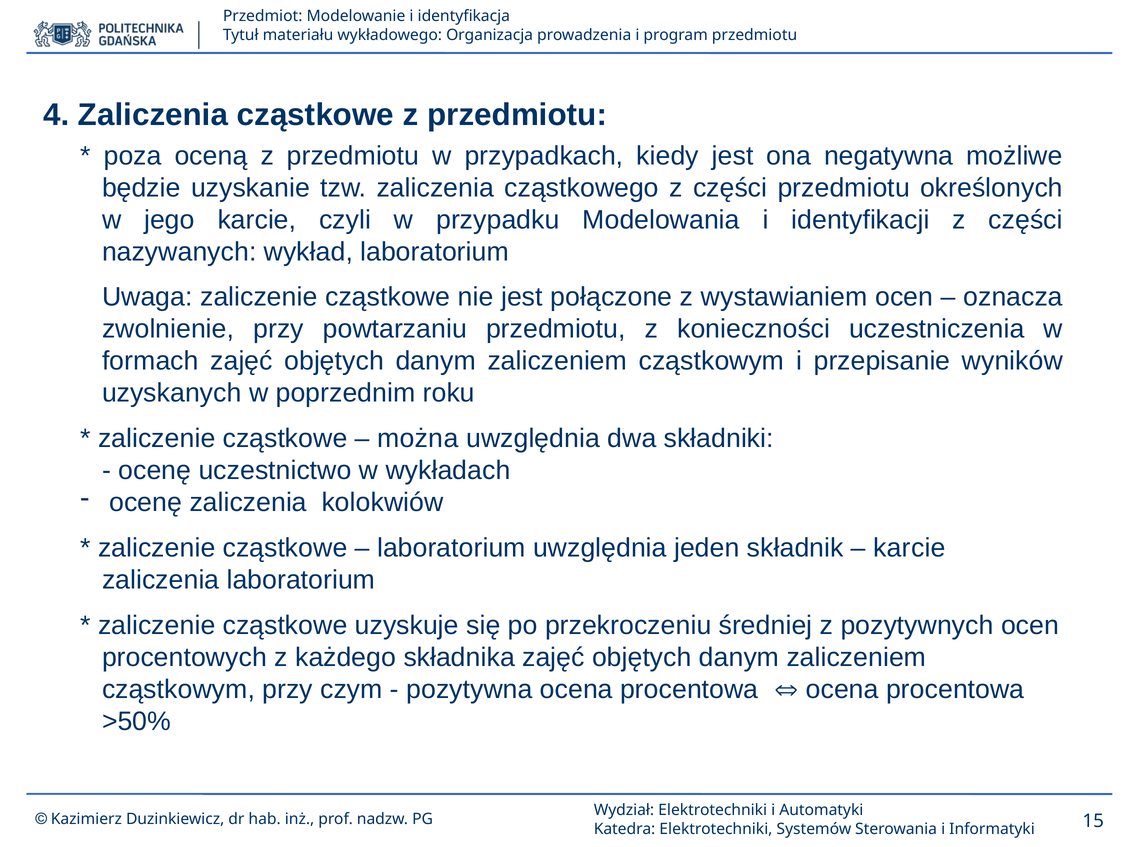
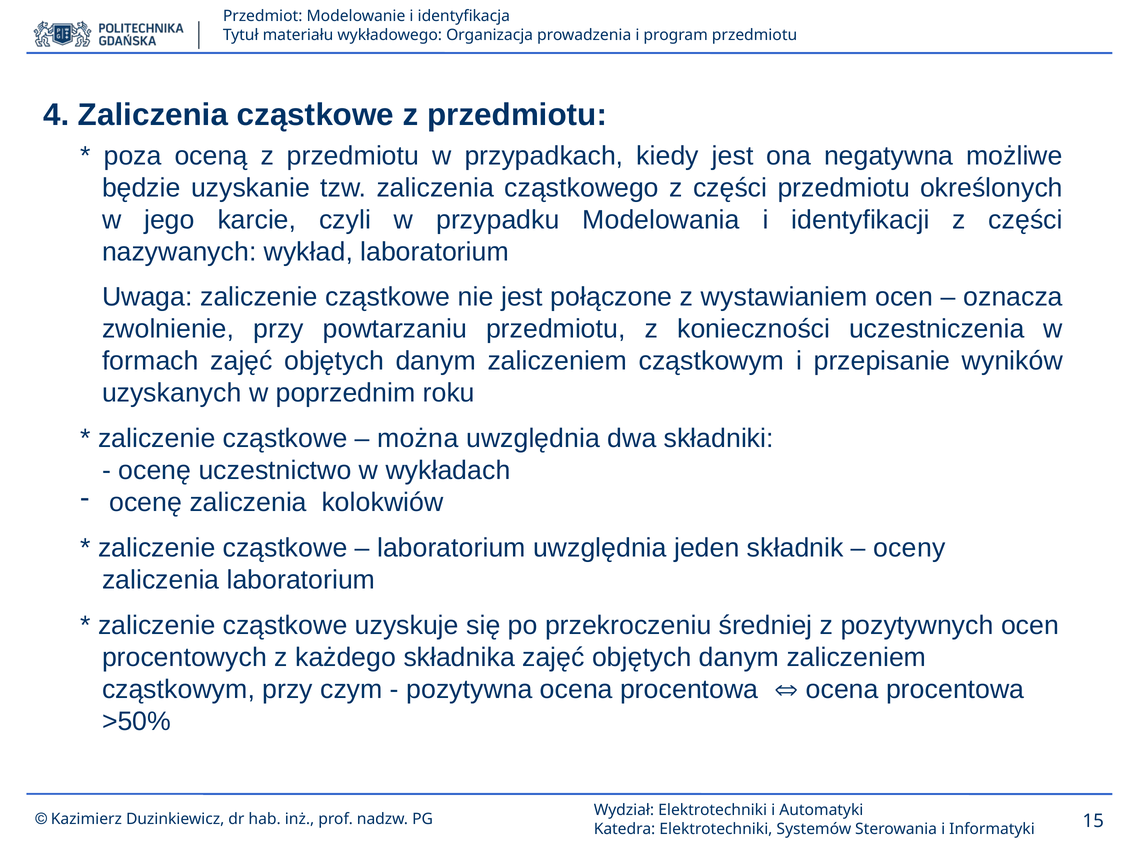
karcie at (909, 548): karcie -> oceny
